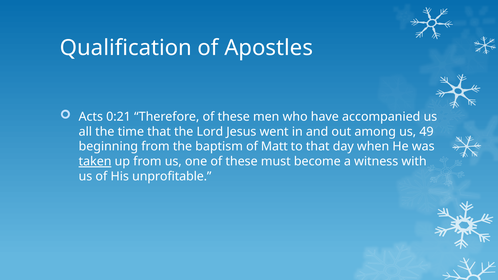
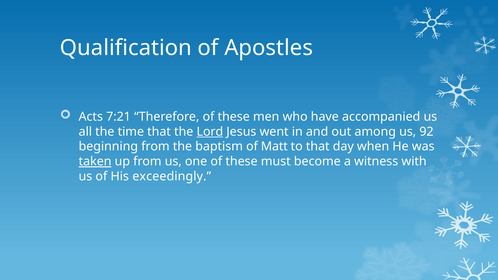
0:21: 0:21 -> 7:21
Lord underline: none -> present
49: 49 -> 92
unprofitable: unprofitable -> exceedingly
